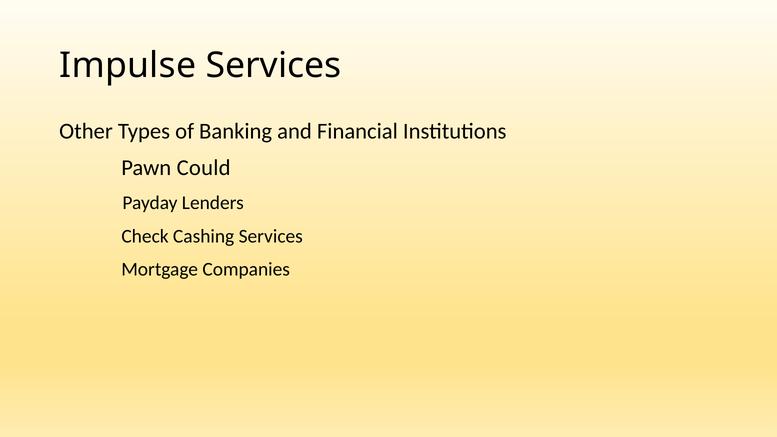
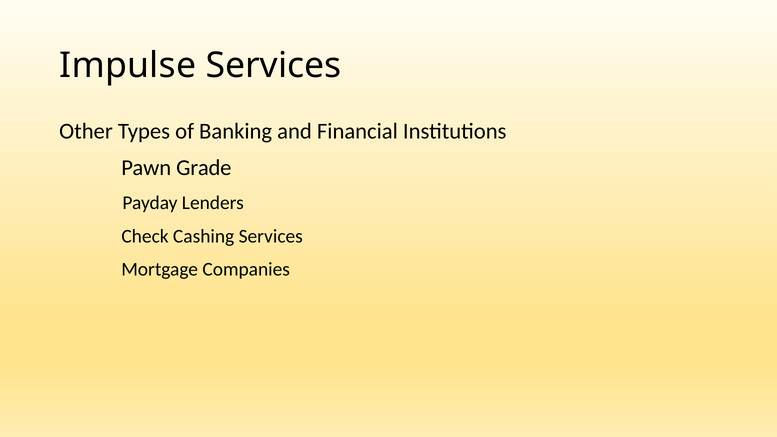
Could: Could -> Grade
